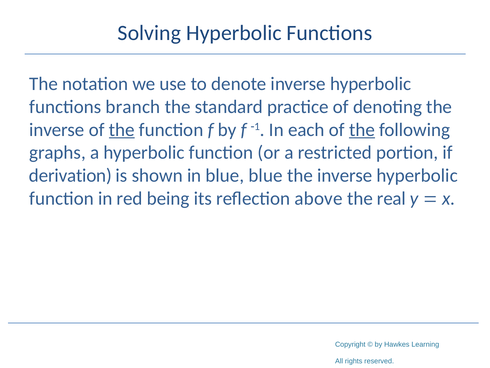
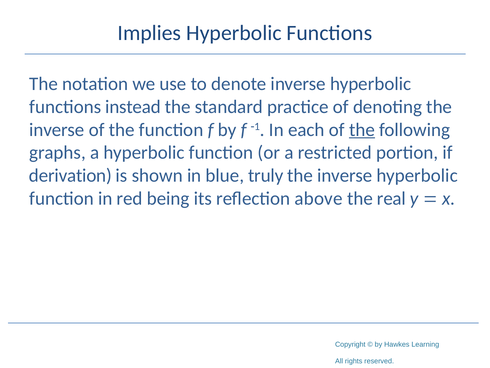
Solving: Solving -> Implies
branch: branch -> instead
the at (122, 130) underline: present -> none
blue blue: blue -> truly
